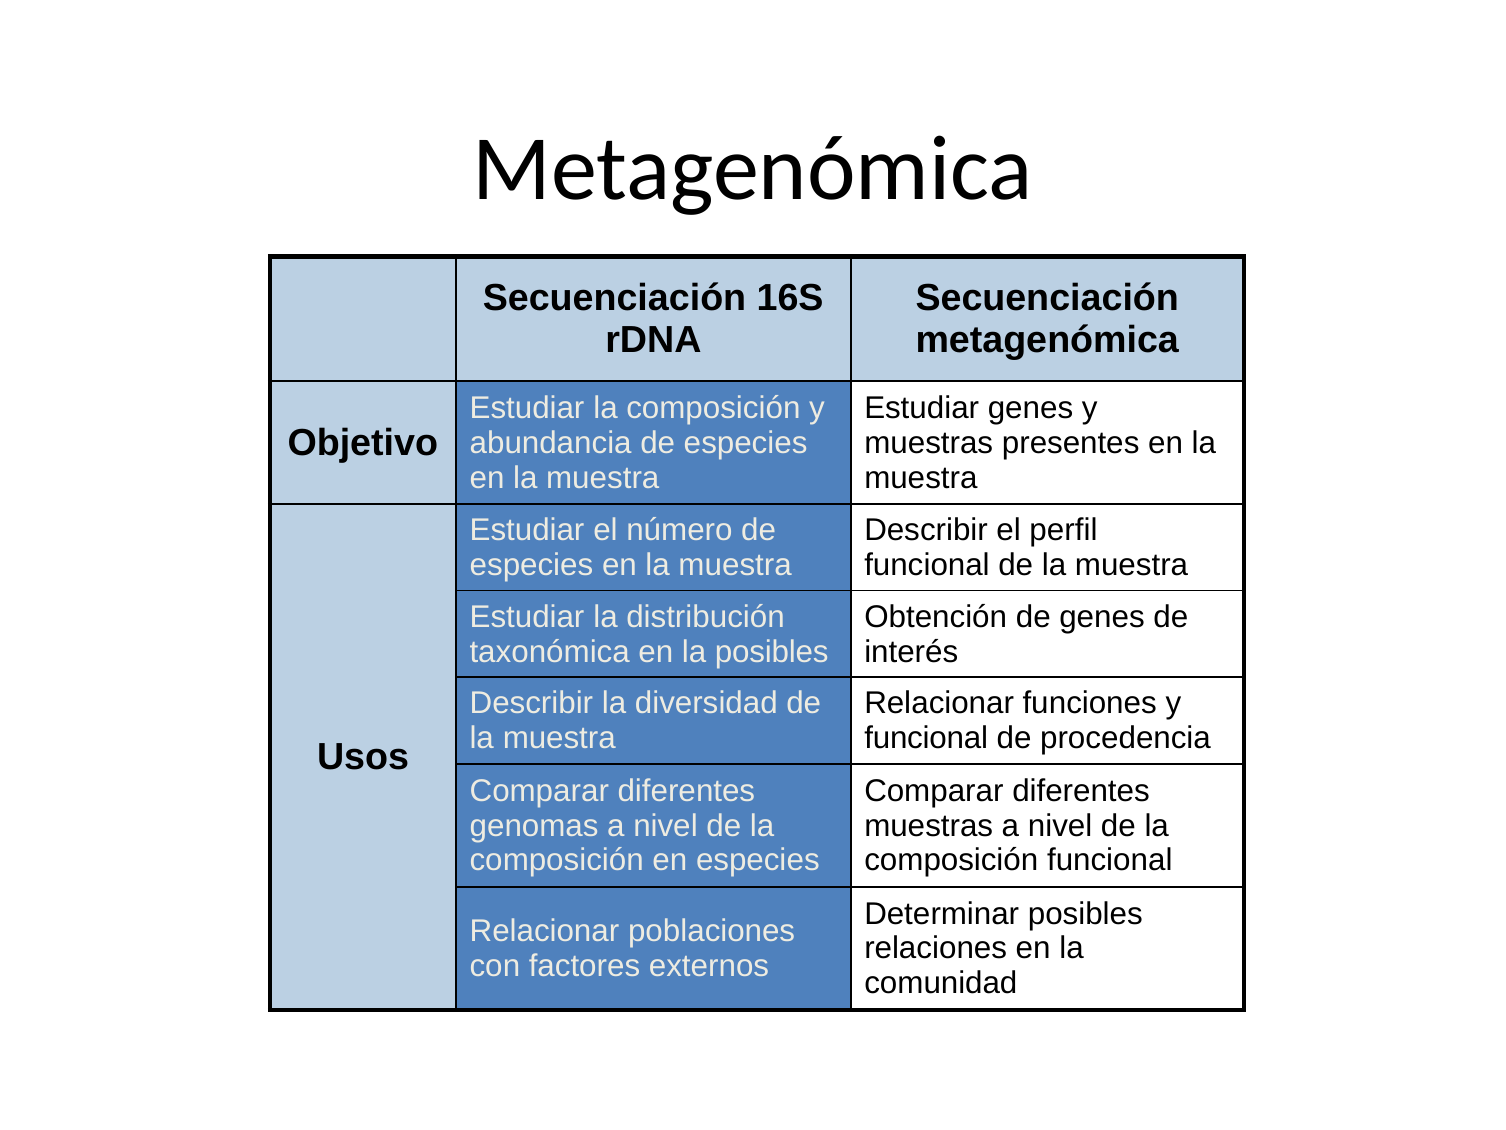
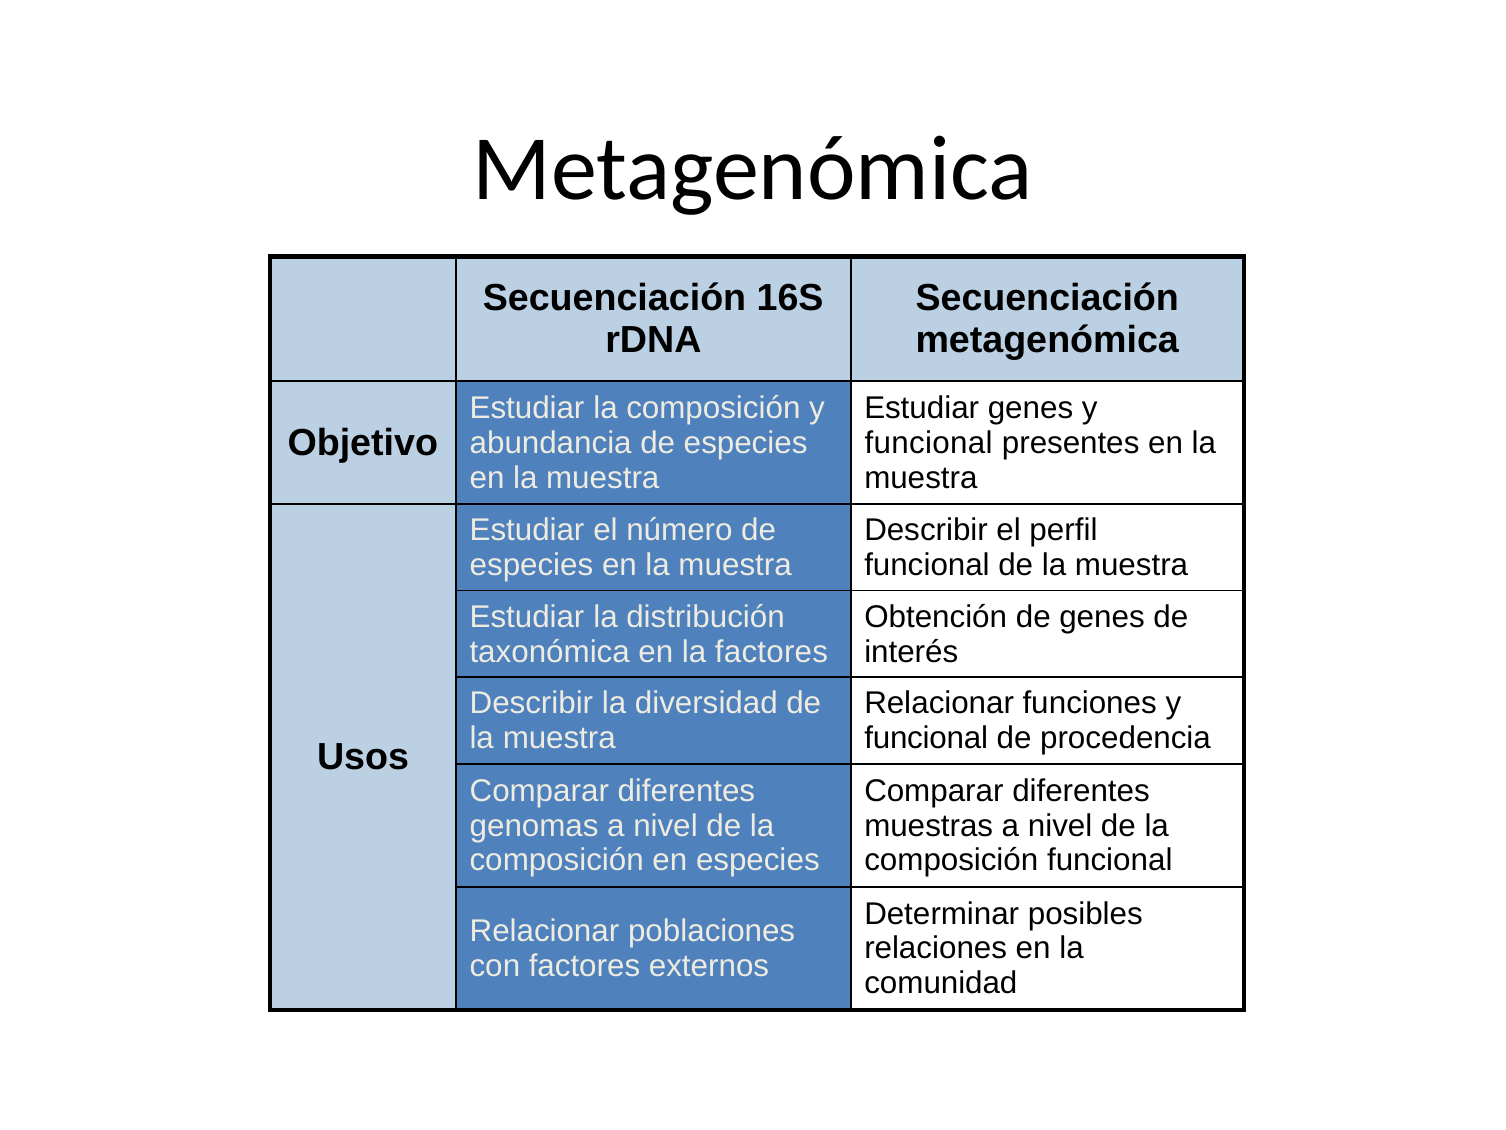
muestras at (929, 443): muestras -> funcional
la posibles: posibles -> factores
